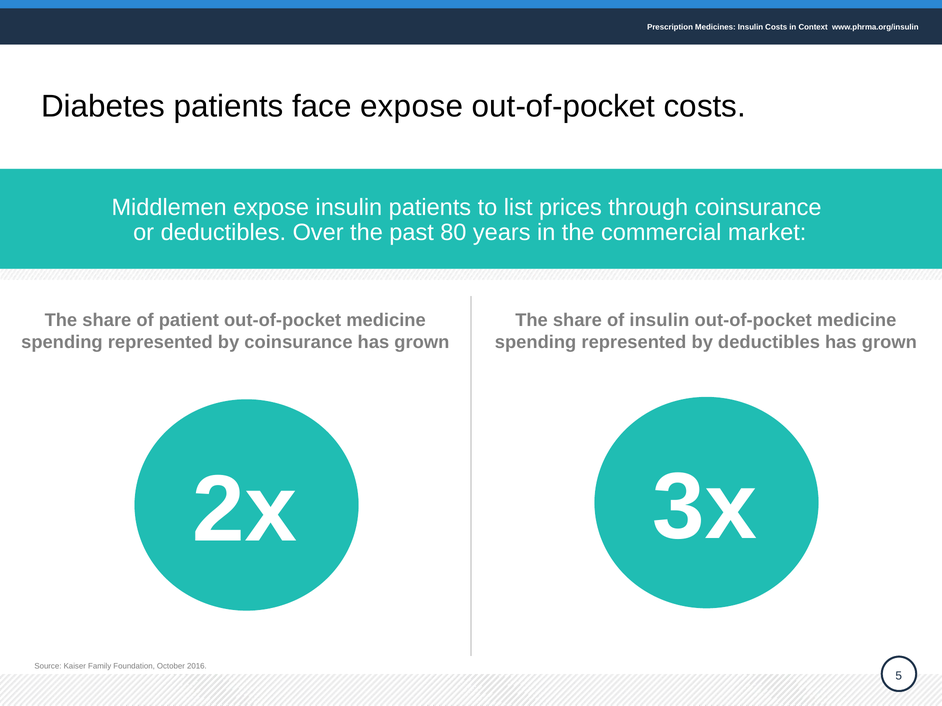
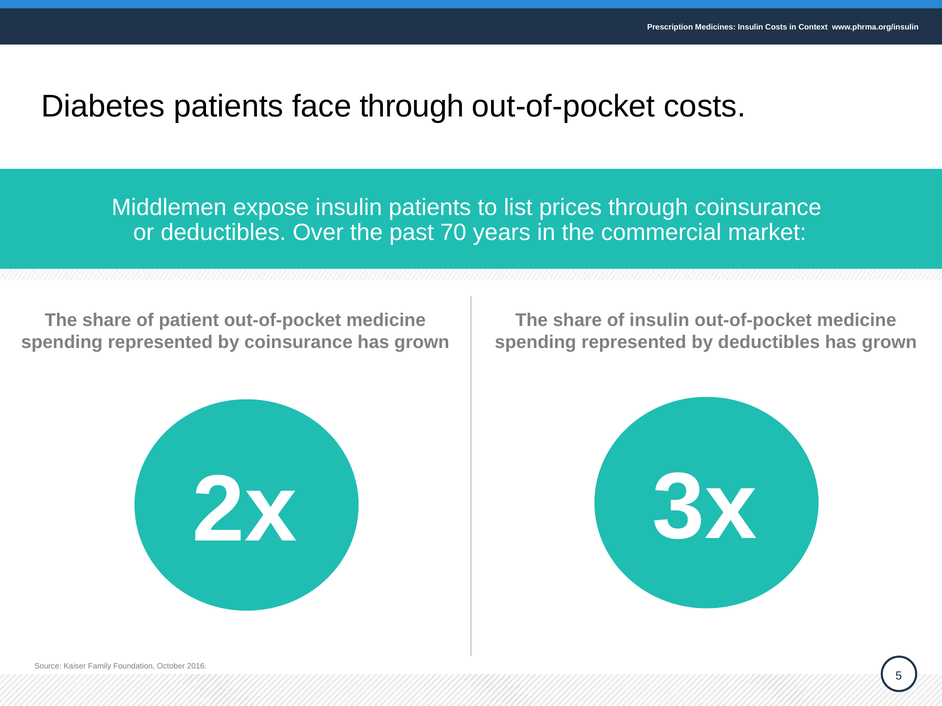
face expose: expose -> through
80: 80 -> 70
